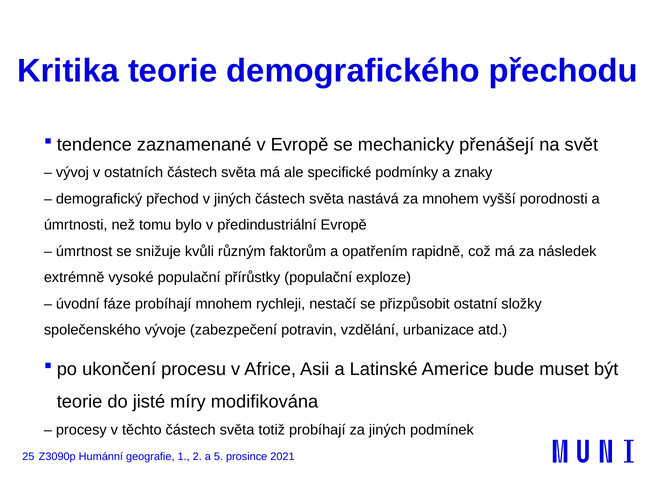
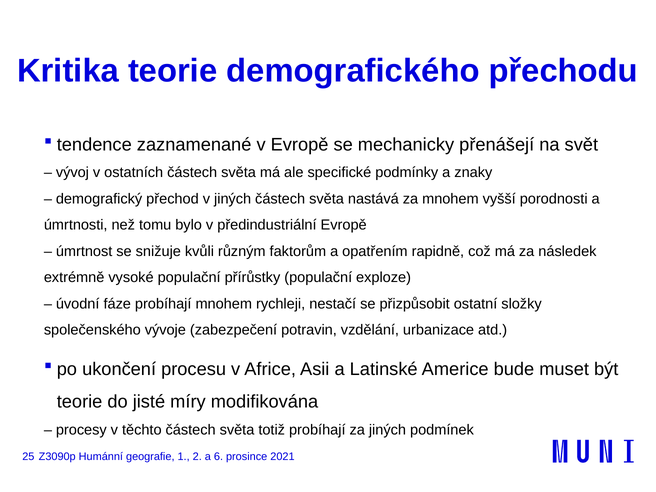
5: 5 -> 6
